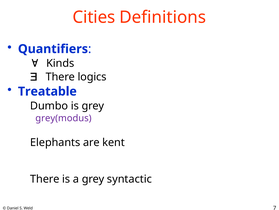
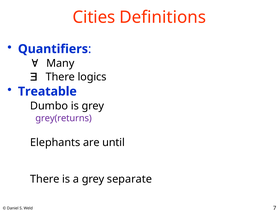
Kinds: Kinds -> Many
grey(modus: grey(modus -> grey(returns
kent: kent -> until
syntactic: syntactic -> separate
